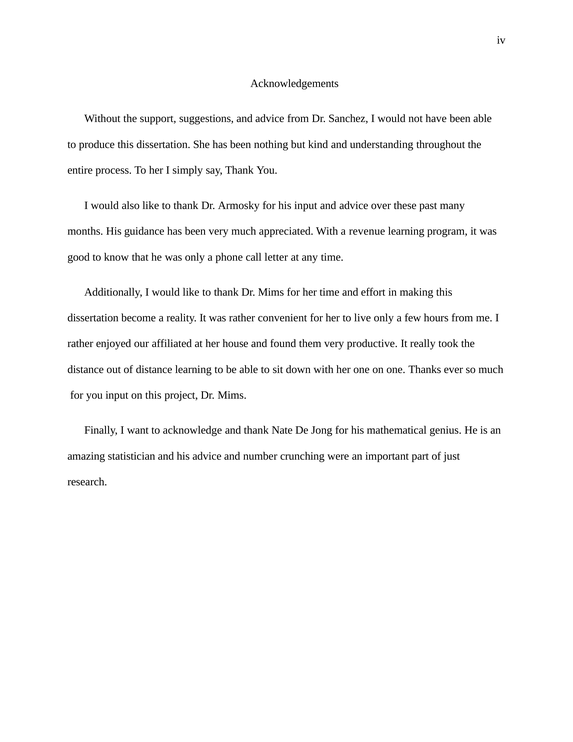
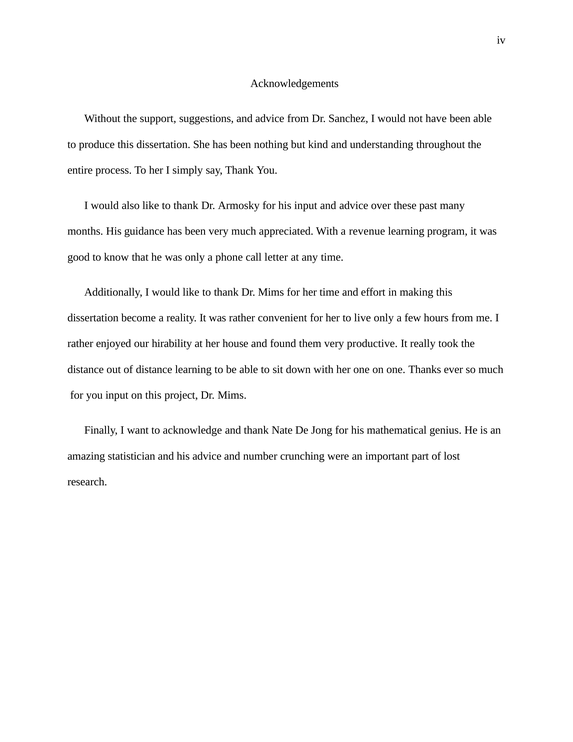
affiliated: affiliated -> hirability
just: just -> lost
